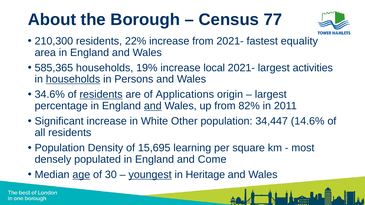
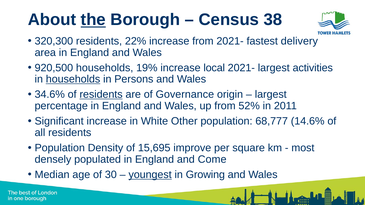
the underline: none -> present
77: 77 -> 38
210,300: 210,300 -> 320,300
equality: equality -> delivery
585,365: 585,365 -> 920,500
Applications: Applications -> Governance
and at (153, 106) underline: present -> none
82%: 82% -> 52%
34,447: 34,447 -> 68,777
learning: learning -> improve
age underline: present -> none
Heritage: Heritage -> Growing
